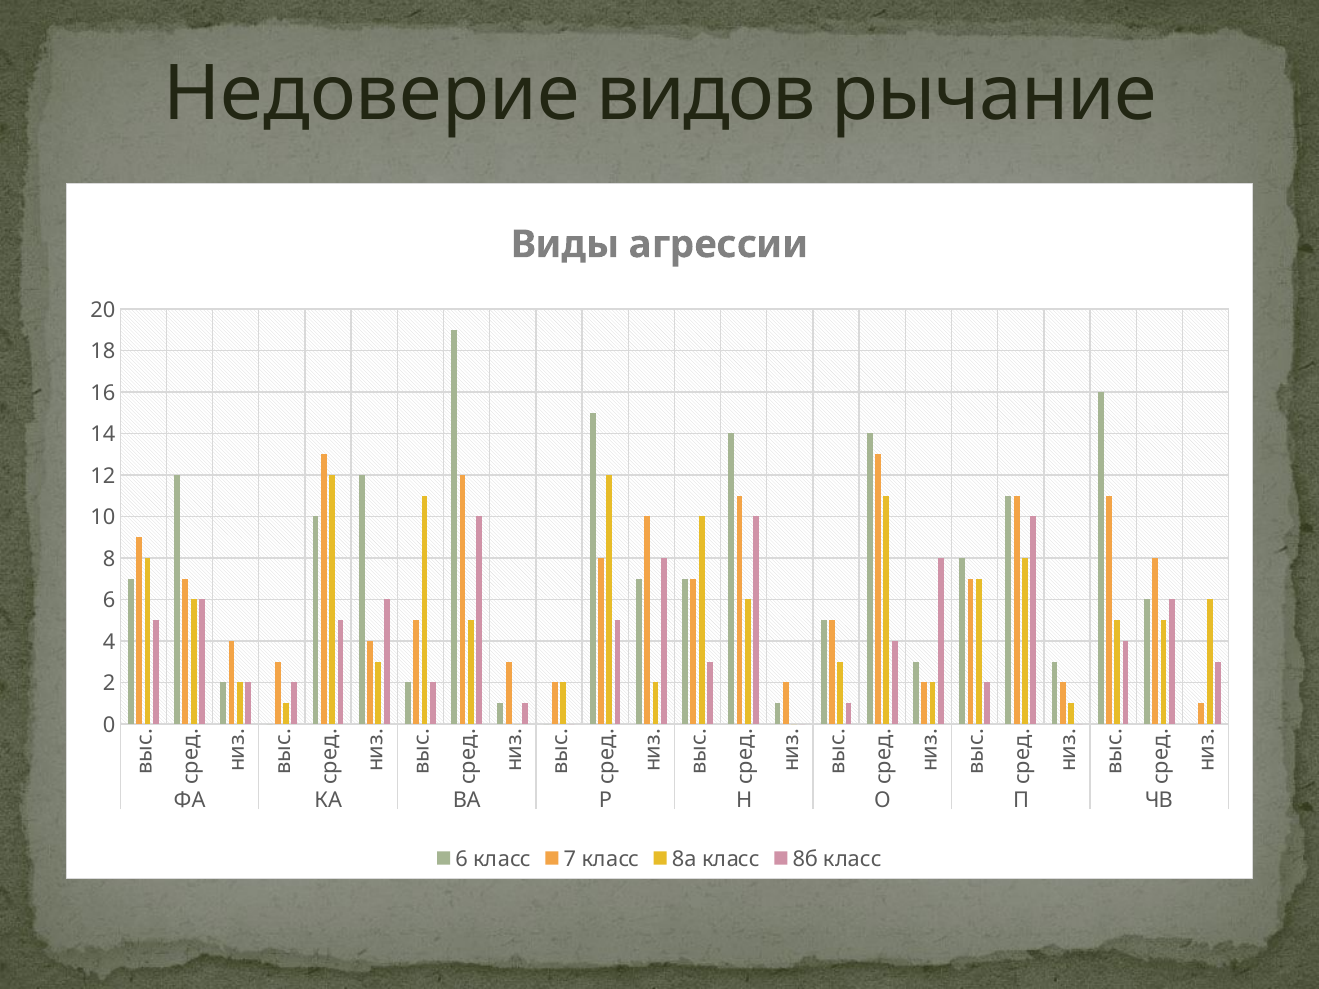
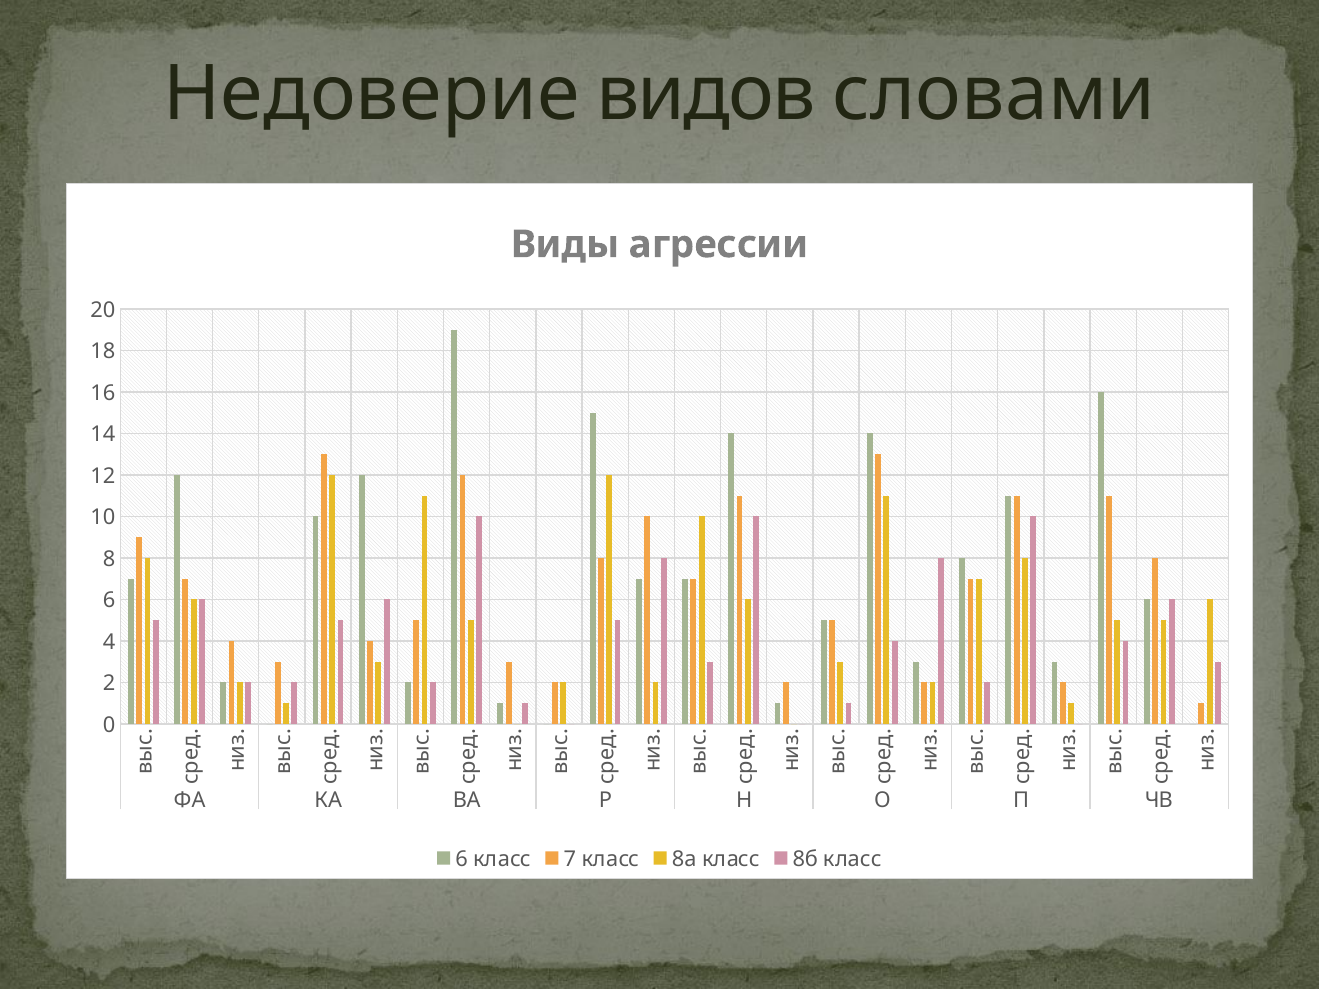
рычание: рычание -> словами
